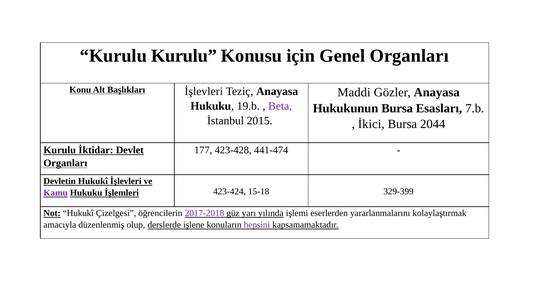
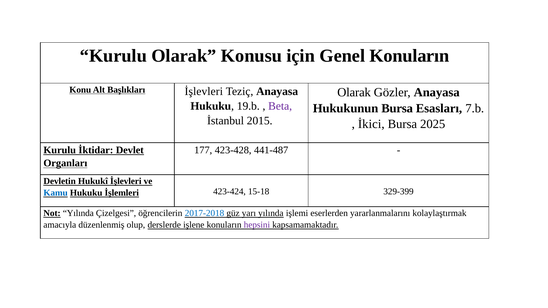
Kurulu Kurulu: Kurulu -> Olarak
Genel Organları: Organları -> Konuların
Maddi at (354, 92): Maddi -> Olarak
2044: 2044 -> 2025
441-474: 441-474 -> 441-487
Kamu colour: purple -> blue
Not Hukukî: Hukukî -> Yılında
2017-2018 colour: purple -> blue
